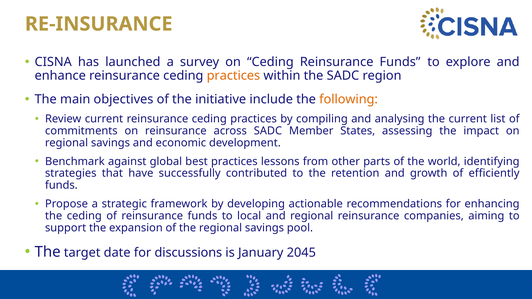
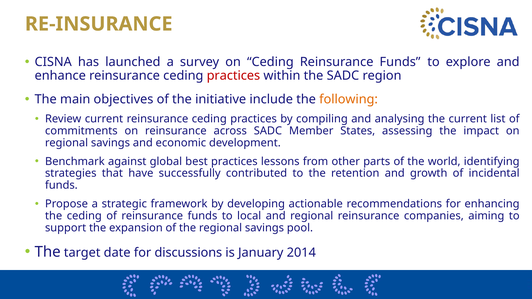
practices at (233, 76) colour: orange -> red
efficiently: efficiently -> incidental
2045: 2045 -> 2014
